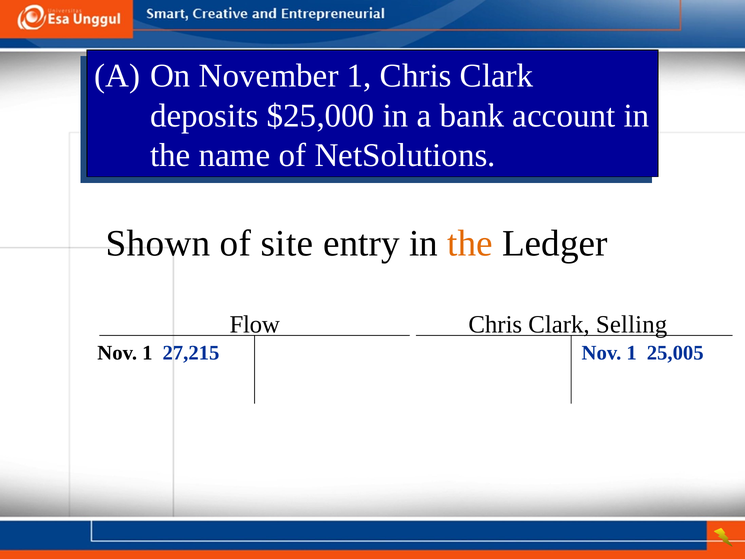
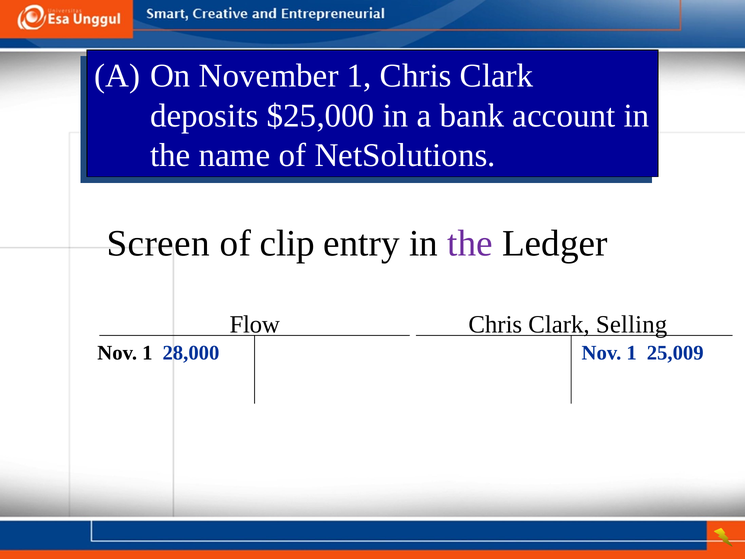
Shown: Shown -> Screen
site: site -> clip
the at (470, 243) colour: orange -> purple
27,215: 27,215 -> 28,000
25,005: 25,005 -> 25,009
